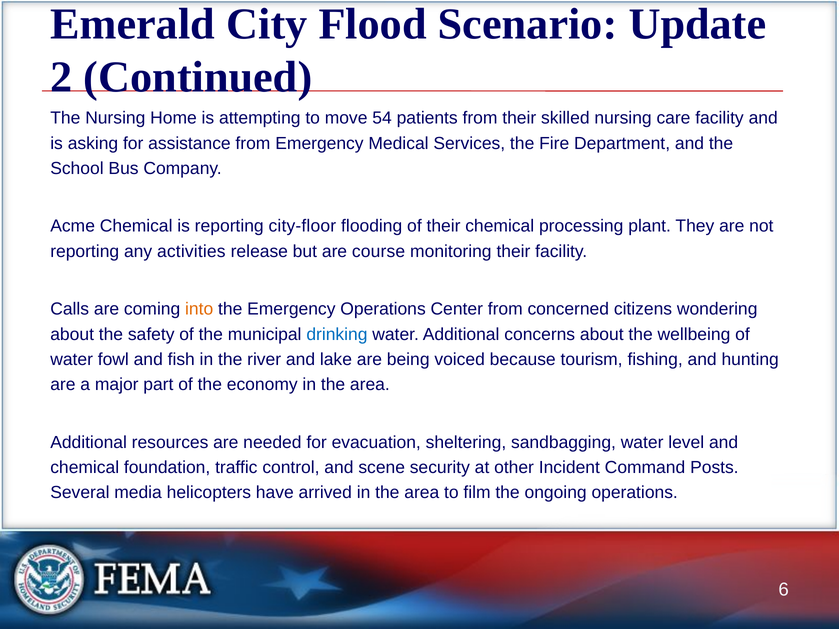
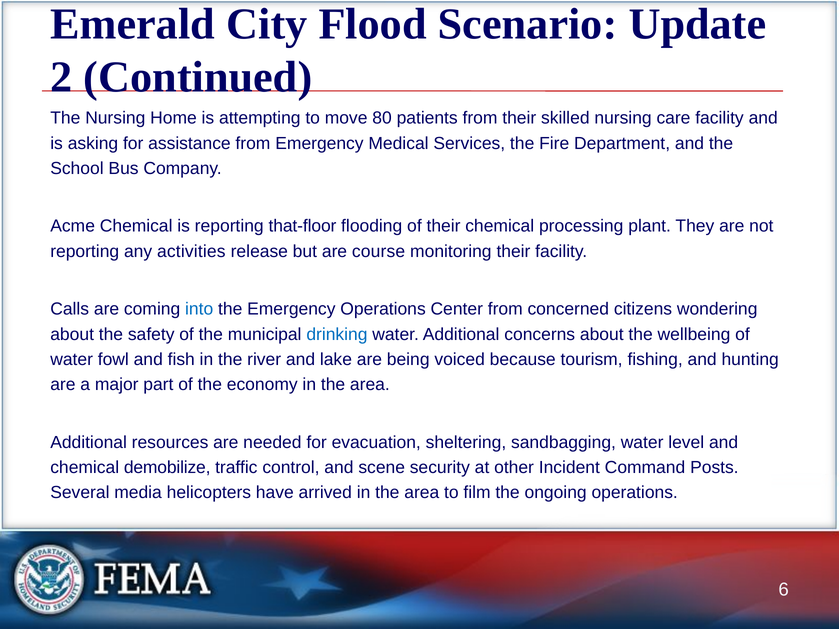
54: 54 -> 80
city-floor: city-floor -> that-floor
into colour: orange -> blue
foundation: foundation -> demobilize
